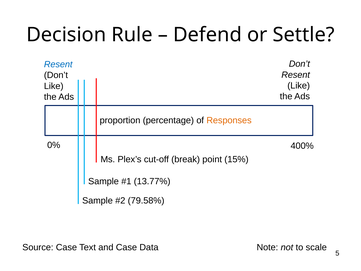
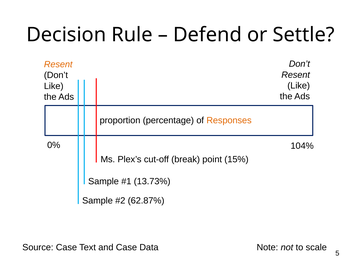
Resent at (58, 64) colour: blue -> orange
400%: 400% -> 104%
13.77%: 13.77% -> 13.73%
79.58%: 79.58% -> 62.87%
